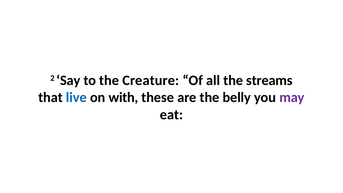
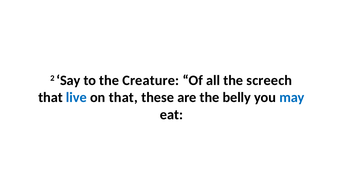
streams: streams -> screech
on with: with -> that
may colour: purple -> blue
